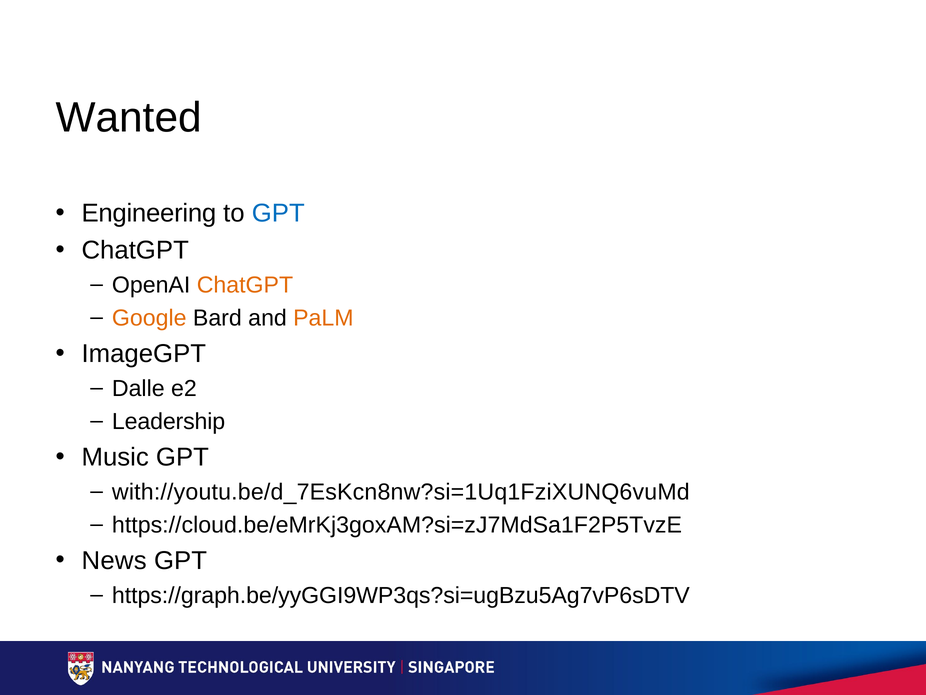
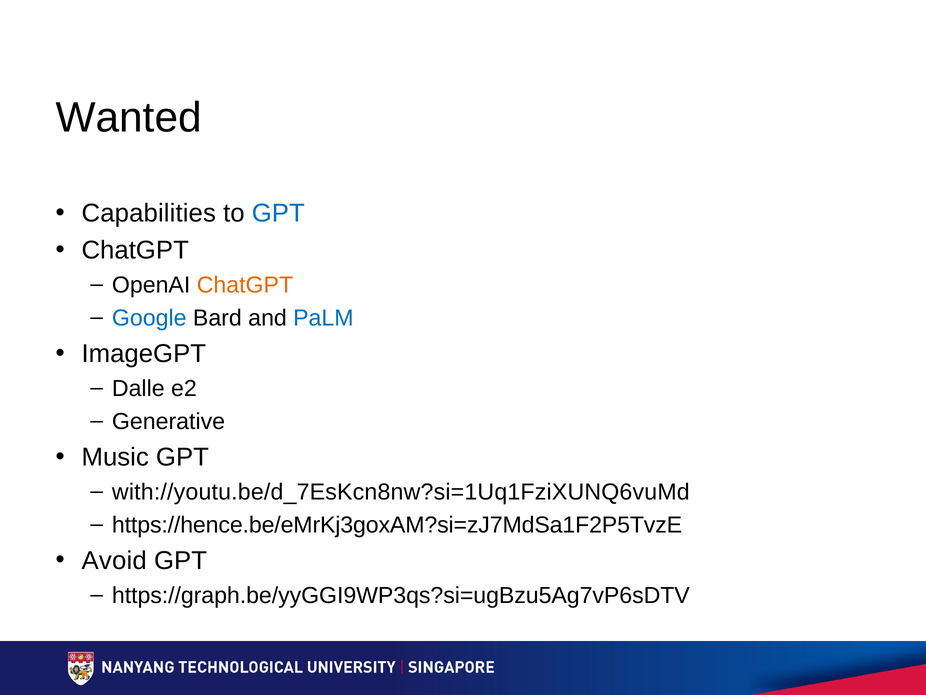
Engineering: Engineering -> Capabilities
Google colour: orange -> blue
PaLM colour: orange -> blue
Leadership: Leadership -> Generative
https://cloud.be/eMrKj3goxAM?si=zJ7MdSa1F2P5TvzE: https://cloud.be/eMrKj3goxAM?si=zJ7MdSa1F2P5TvzE -> https://hence.be/eMrKj3goxAM?si=zJ7MdSa1F2P5TvzE
News: News -> Avoid
